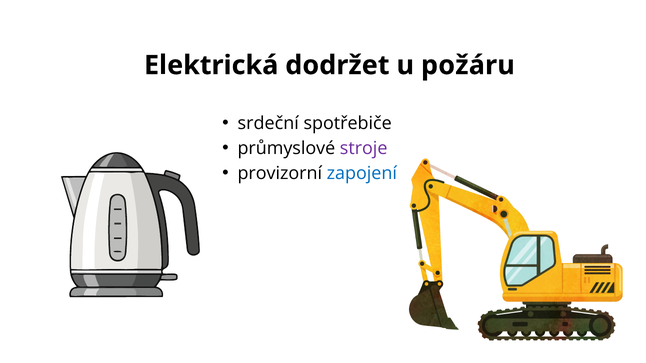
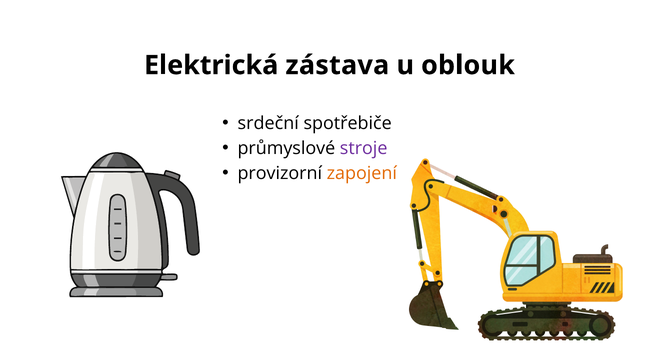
dodržet: dodržet -> zástava
požáru: požáru -> oblouk
zapojení colour: blue -> orange
